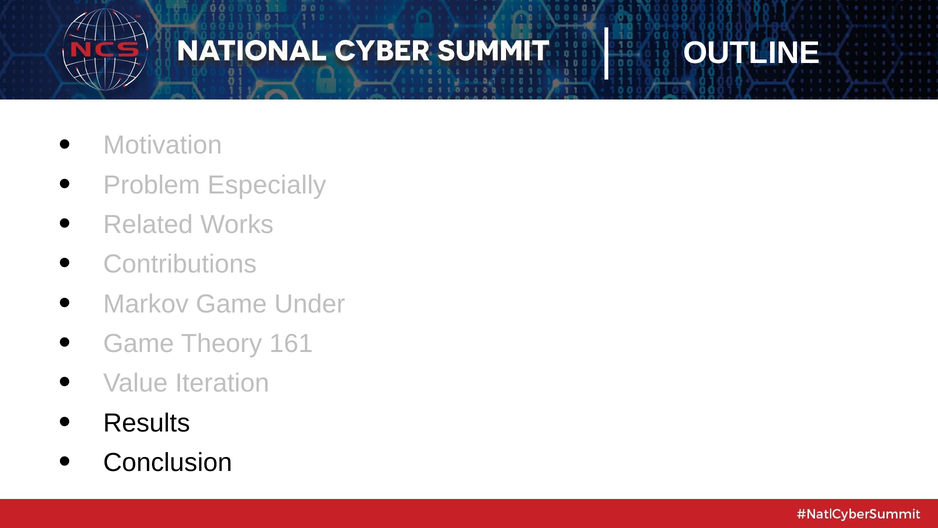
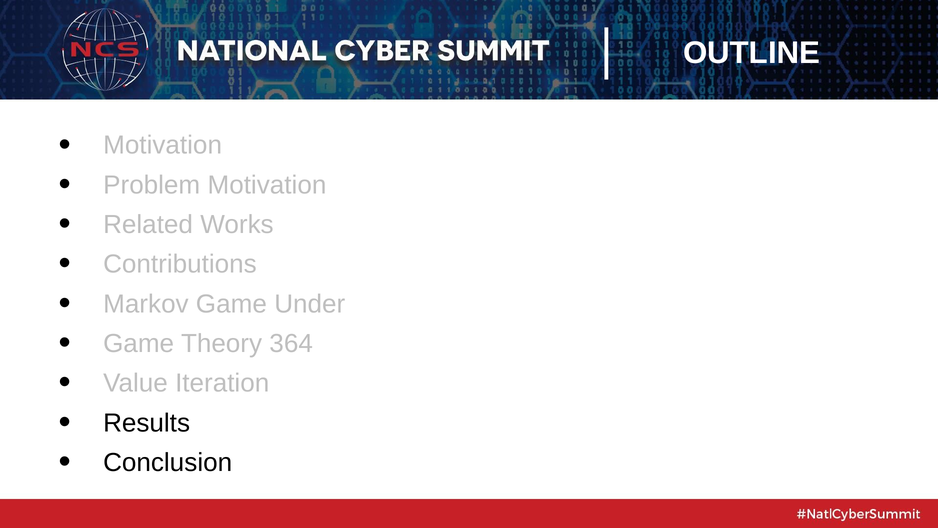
Problem Especially: Especially -> Motivation
161: 161 -> 364
